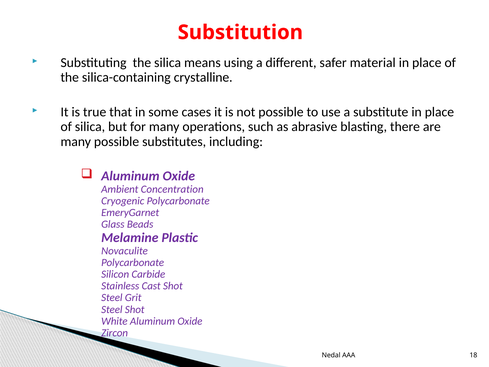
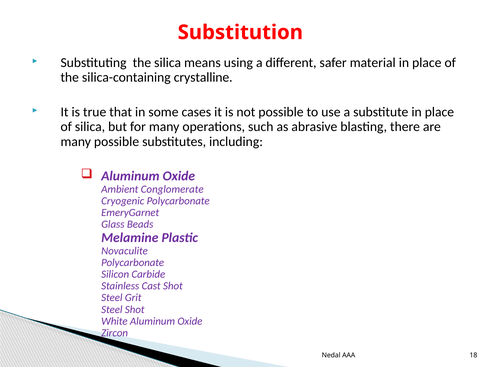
Concentration: Concentration -> Conglomerate
